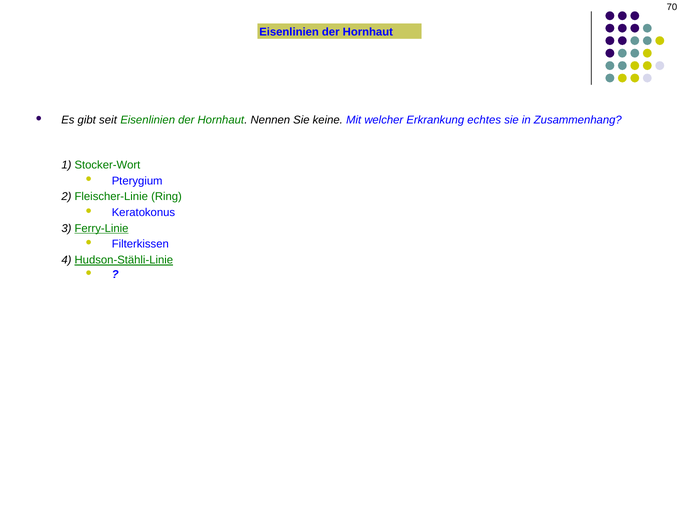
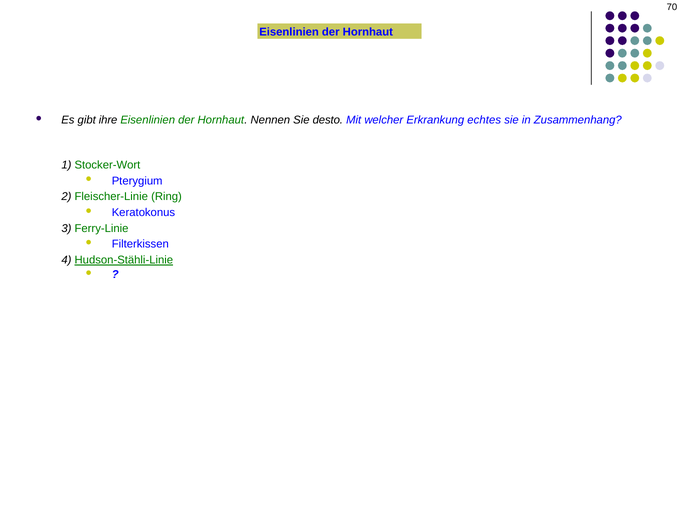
seit: seit -> ihre
keine: keine -> desto
Ferry-Linie underline: present -> none
